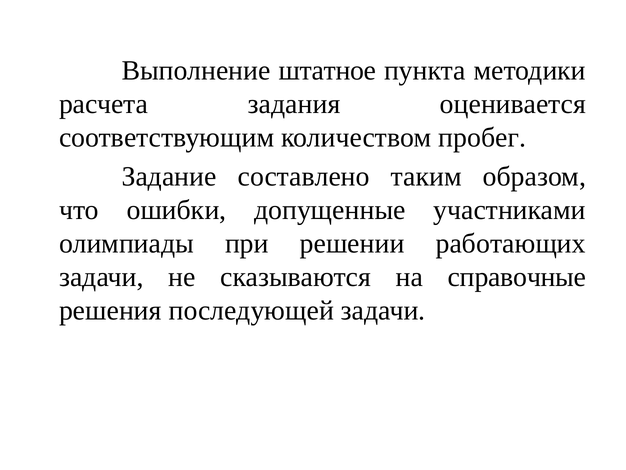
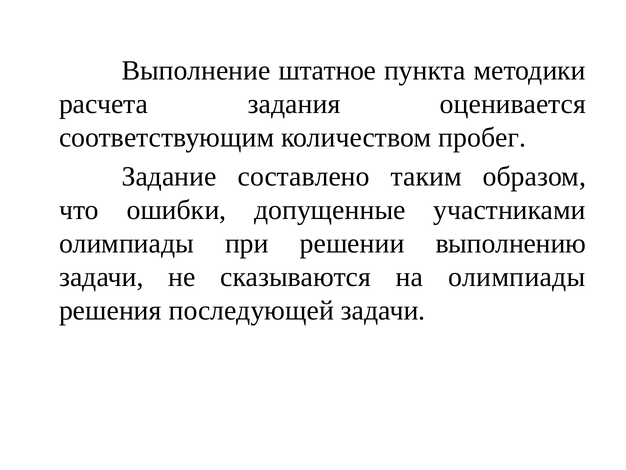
работающих: работающих -> выполнению
на справочные: справочные -> олимпиады
